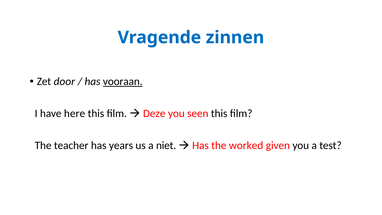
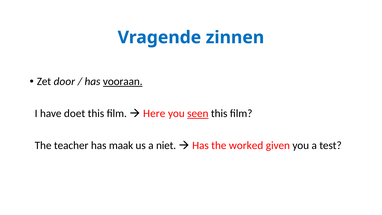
here: here -> doet
Deze: Deze -> Here
seen underline: none -> present
years: years -> maak
